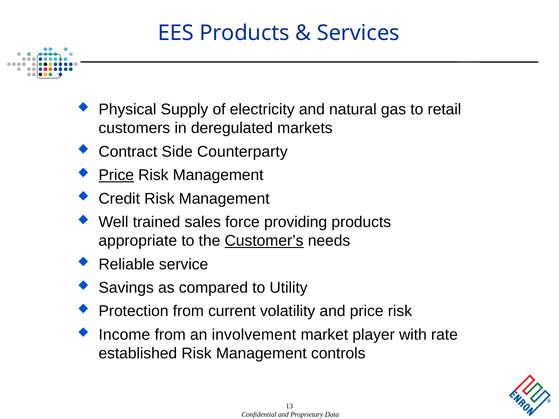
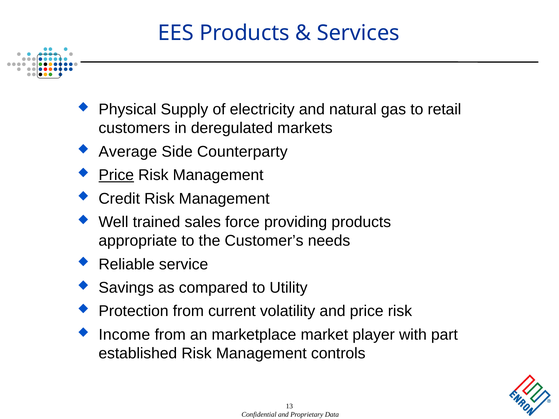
Contract: Contract -> Average
Customer’s underline: present -> none
involvement: involvement -> marketplace
rate: rate -> part
